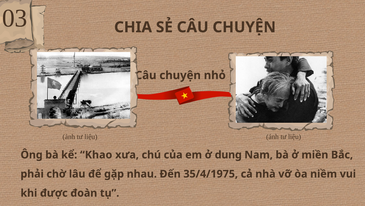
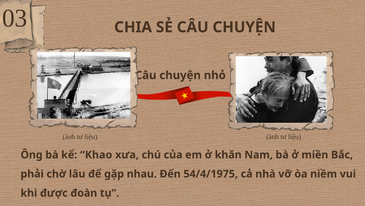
dung: dung -> khăn
35/4/1975: 35/4/1975 -> 54/4/1975
